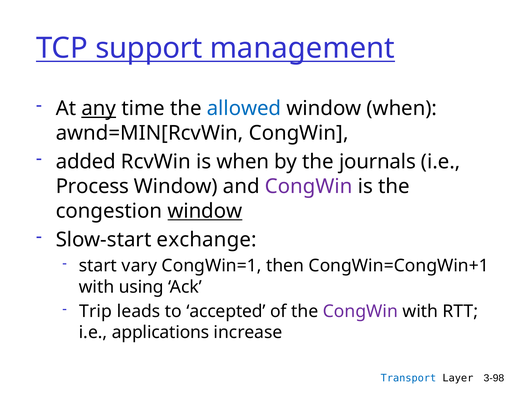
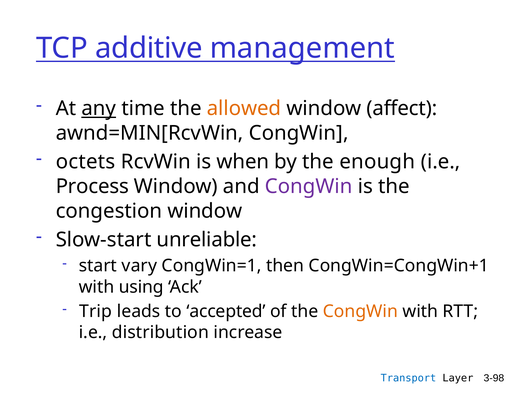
support: support -> additive
allowed colour: blue -> orange
window when: when -> affect
added: added -> octets
journals: journals -> enough
window at (205, 211) underline: present -> none
exchange: exchange -> unreliable
CongWin at (360, 312) colour: purple -> orange
applications: applications -> distribution
